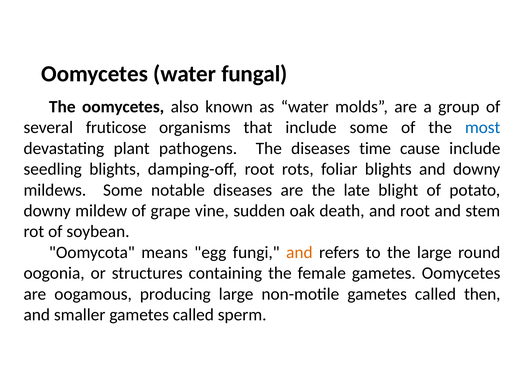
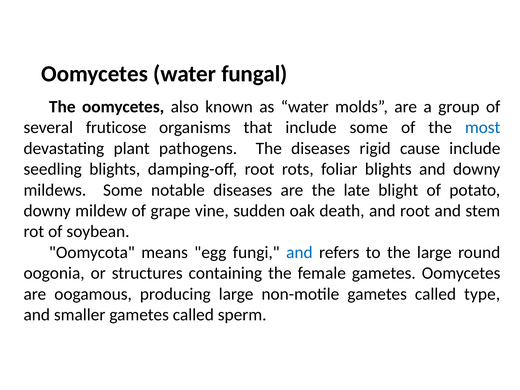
time: time -> rigid
and at (299, 252) colour: orange -> blue
then: then -> type
